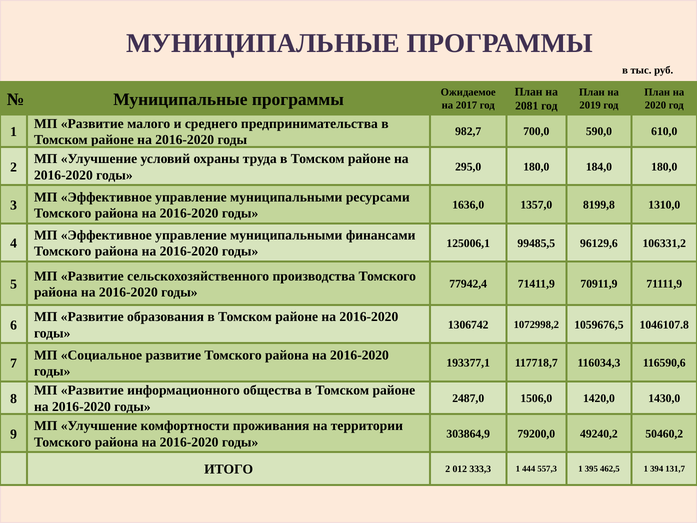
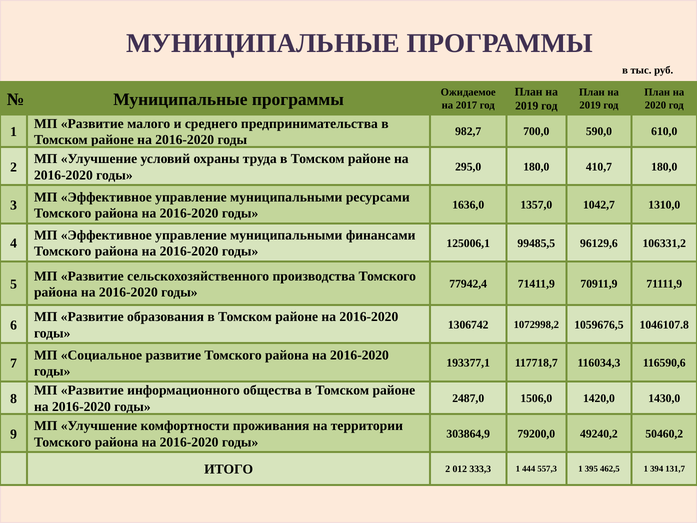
2081 at (527, 106): 2081 -> 2019
184,0: 184,0 -> 410,7
8199,8: 8199,8 -> 1042,7
